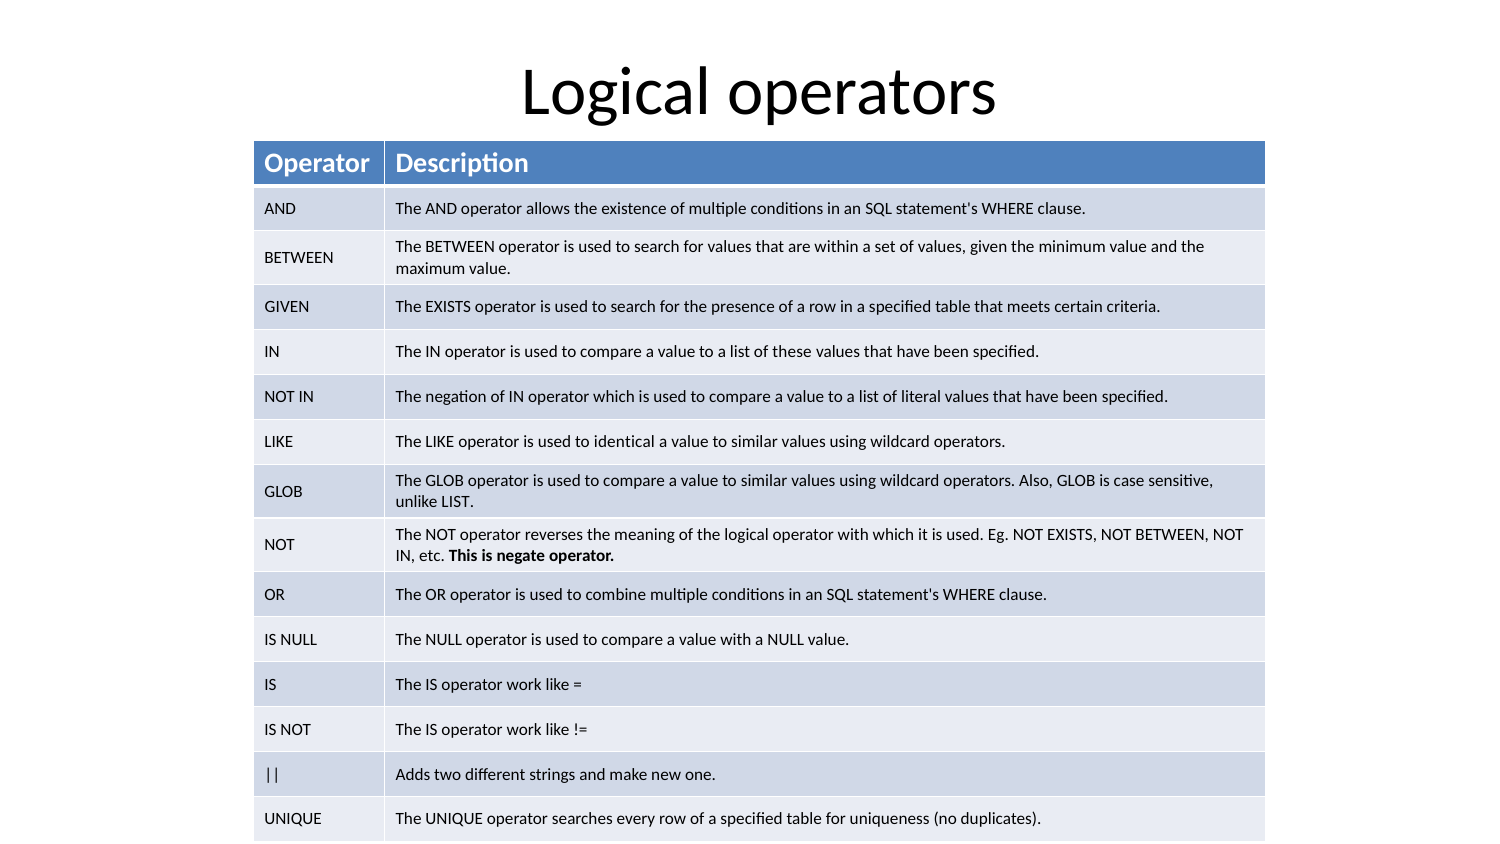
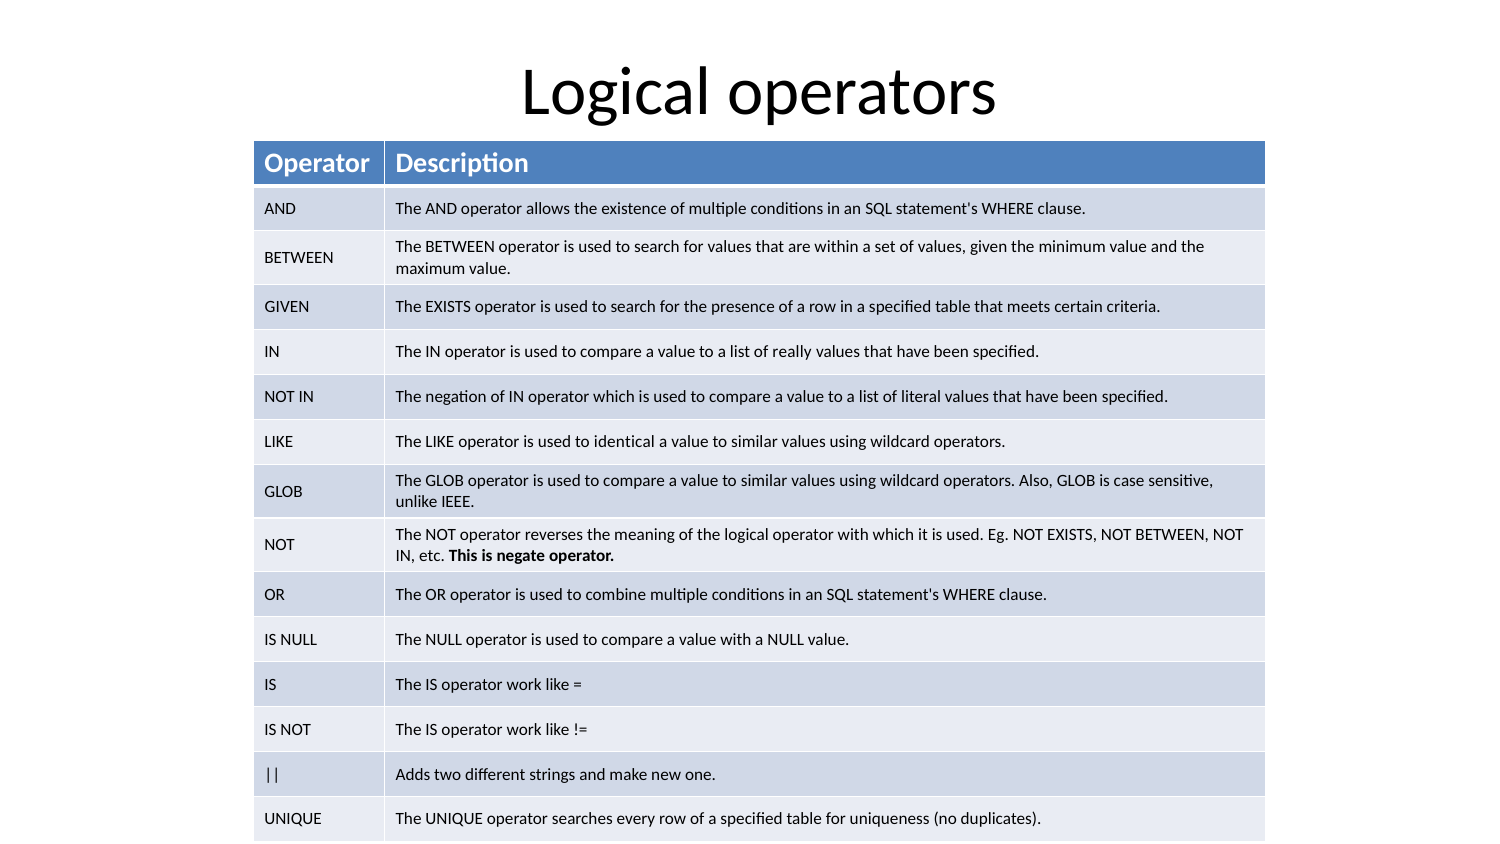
these: these -> really
unlike LIST: LIST -> IEEE
